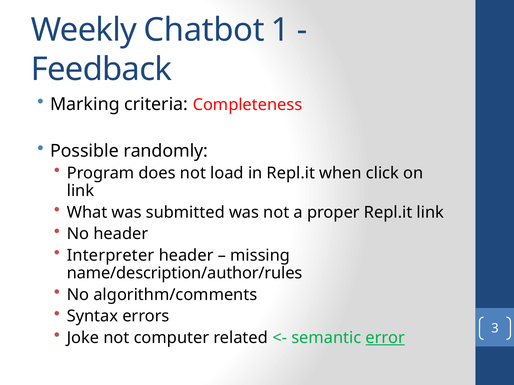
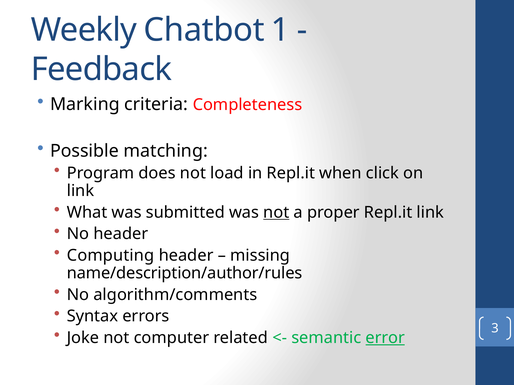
randomly: randomly -> matching
not at (276, 213) underline: none -> present
Interpreter: Interpreter -> Computing
